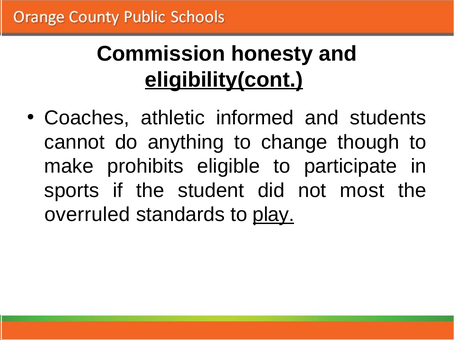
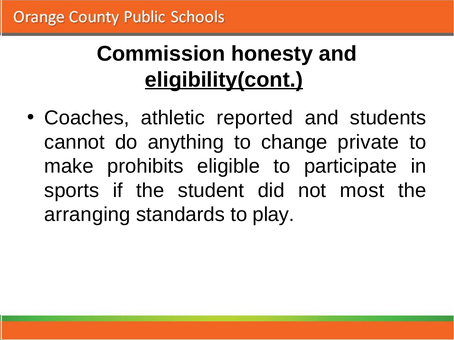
informed: informed -> reported
though: though -> private
overruled: overruled -> arranging
play underline: present -> none
